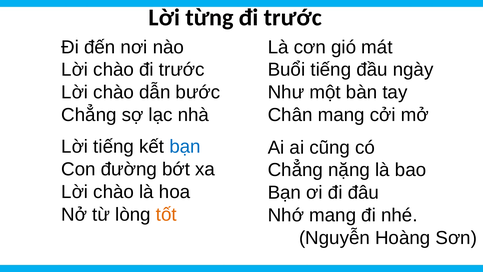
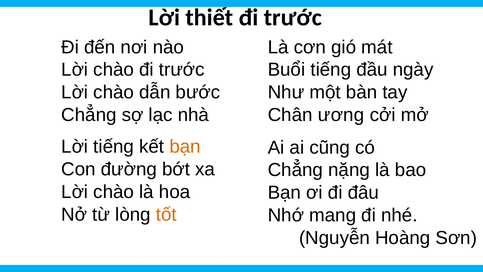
từng: từng -> thiết
Chân mang: mang -> ương
bạn at (185, 147) colour: blue -> orange
